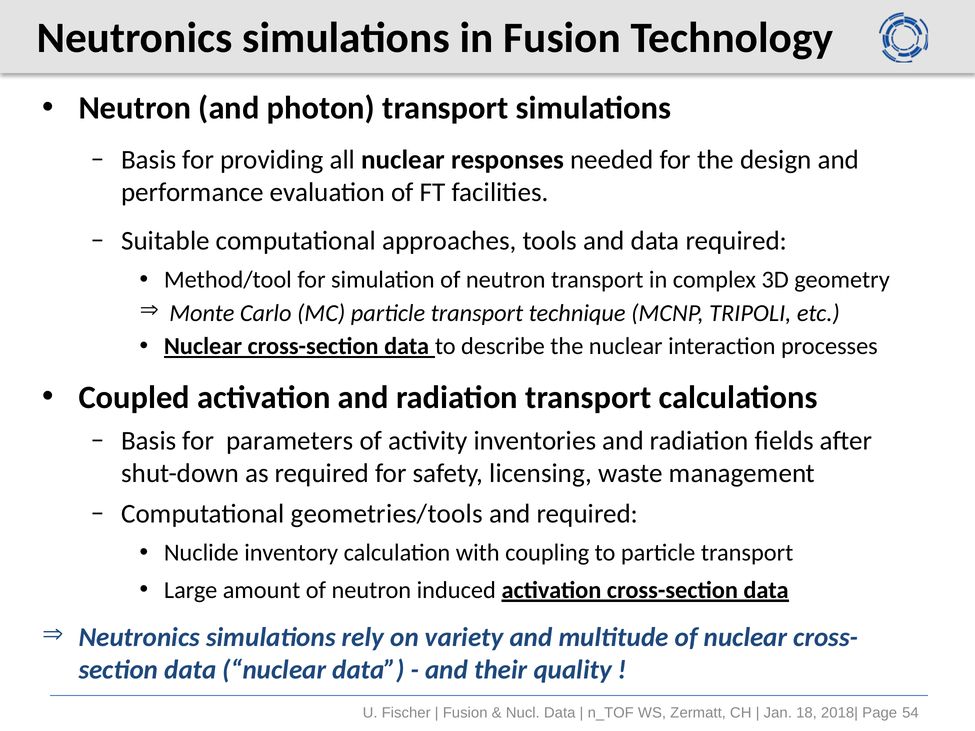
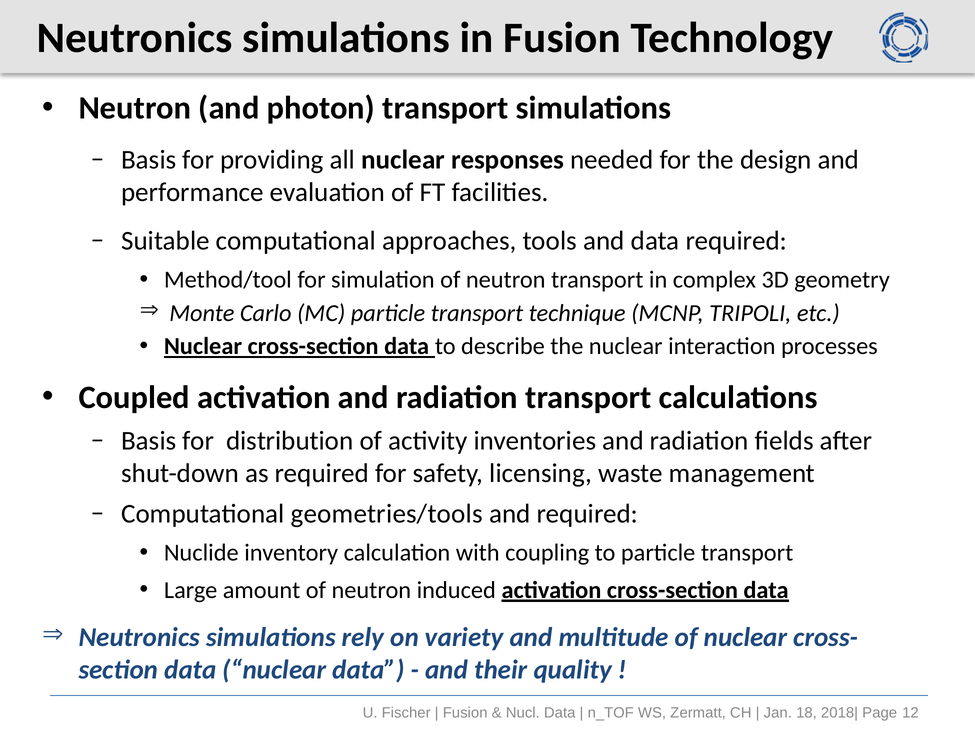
parameters: parameters -> distribution
54: 54 -> 12
